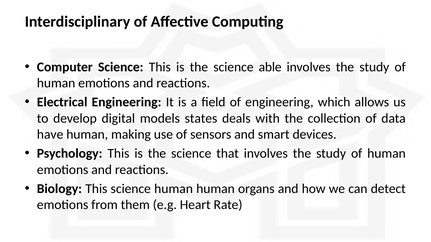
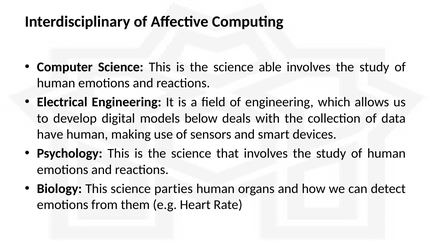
states: states -> below
science human: human -> parties
